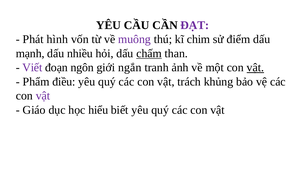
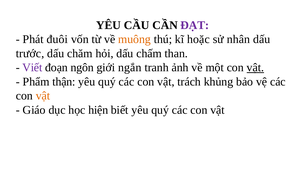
hình: hình -> đuôi
muông colour: purple -> orange
chim: chim -> hoặc
điểm: điểm -> nhân
mạnh: mạnh -> trước
nhiều: nhiều -> chăm
chấm underline: present -> none
điều: điều -> thận
vật at (43, 96) colour: purple -> orange
hiểu: hiểu -> hiện
